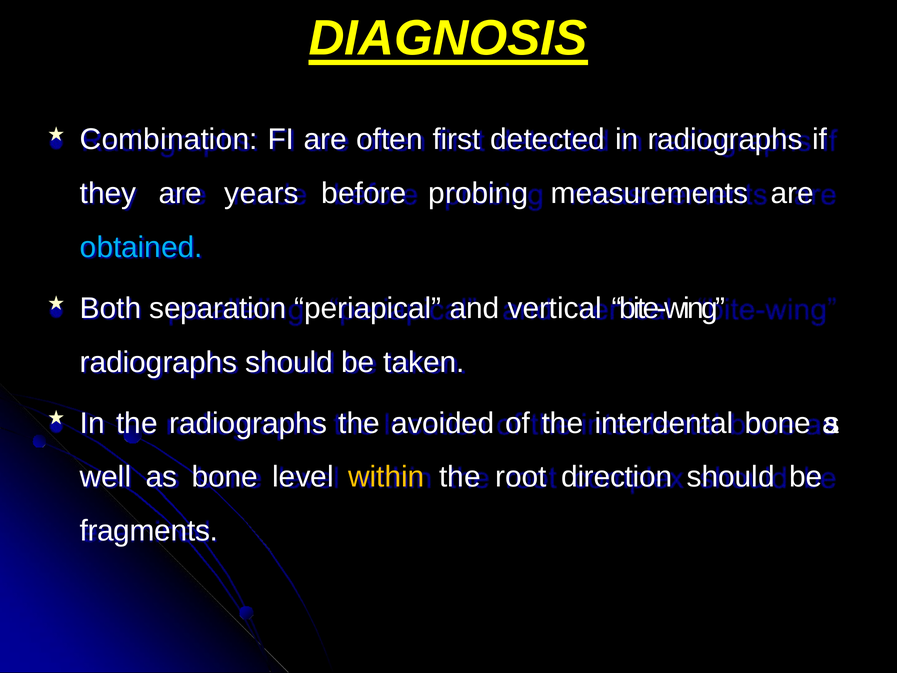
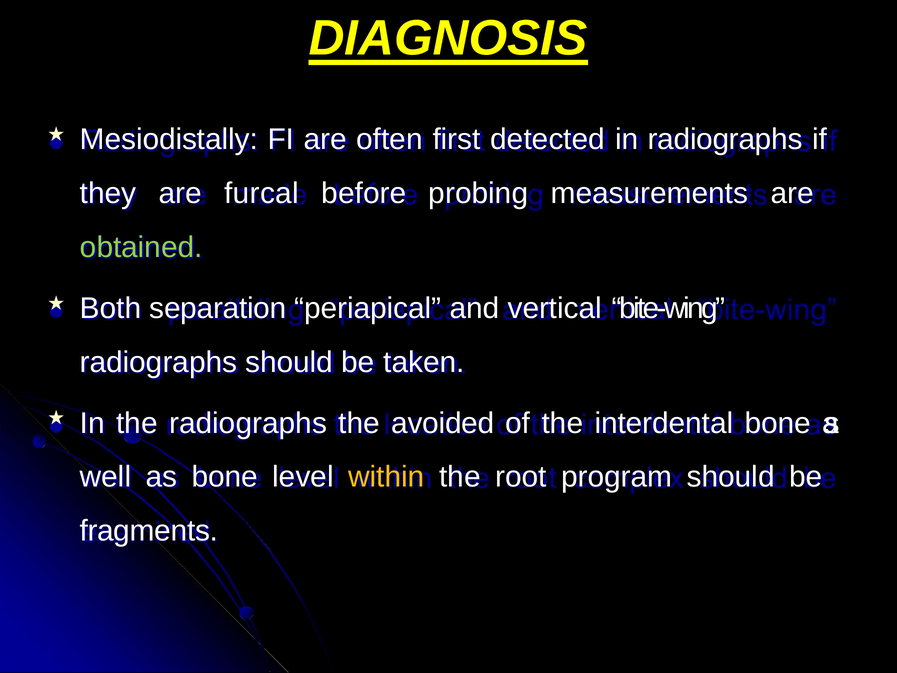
Combination: Combination -> Mesiodistally
years: years -> furcal
obtained colour: light blue -> light green
direction: direction -> program
